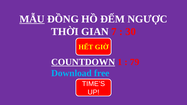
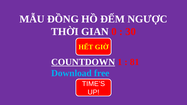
MẪU underline: present -> none
GIAN 7: 7 -> 0
79: 79 -> 81
